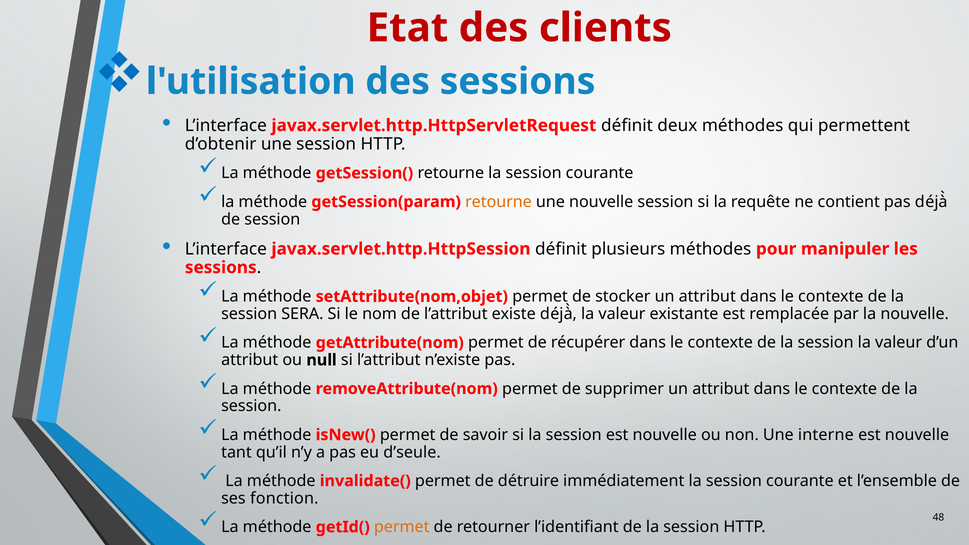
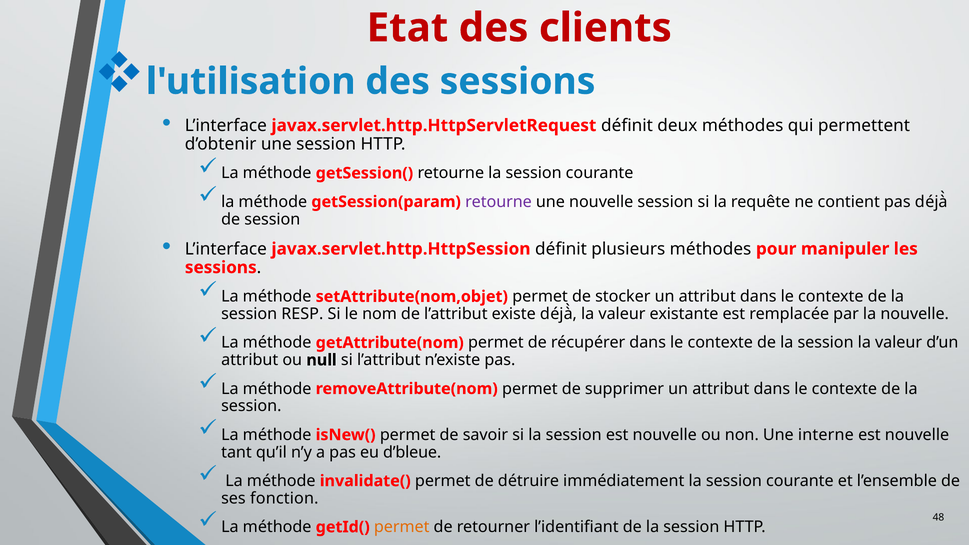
retourne at (498, 202) colour: orange -> purple
SERA: SERA -> RESP
d’seule: d’seule -> d’bleue
